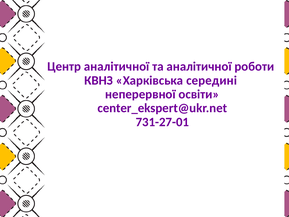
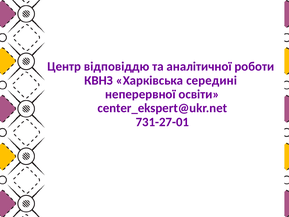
Центр аналітичної: аналітичної -> відповіддю
